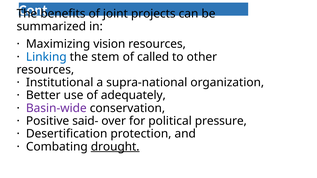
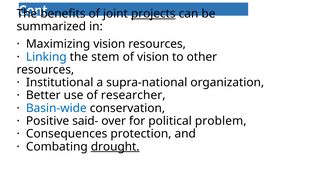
projects underline: none -> present
of called: called -> vision
adequately: adequately -> researcher
Basin-wide colour: purple -> blue
pressure: pressure -> problem
Desertification: Desertification -> Consequences
